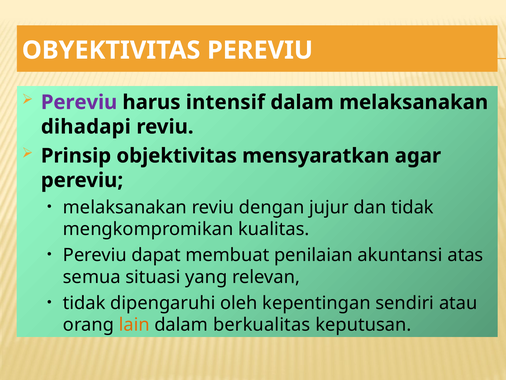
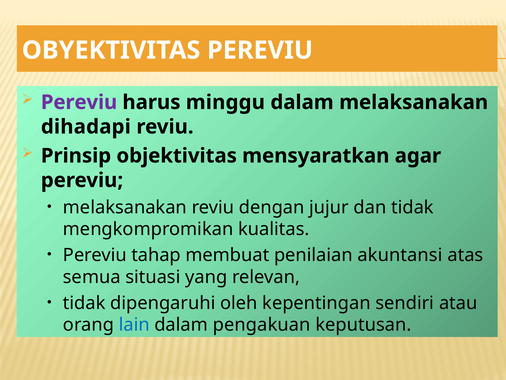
intensif: intensif -> minggu
dapat: dapat -> tahap
lain colour: orange -> blue
berkualitas: berkualitas -> pengakuan
